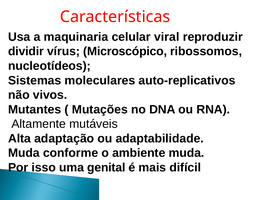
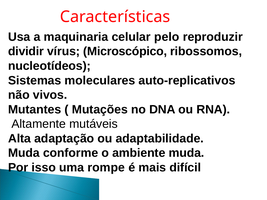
viral: viral -> pelo
genital: genital -> rompe
